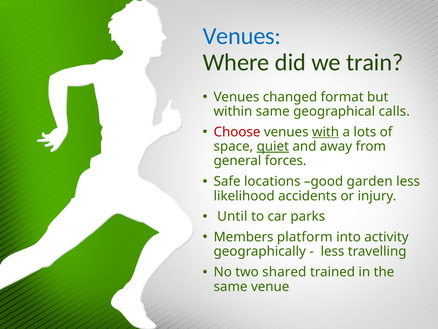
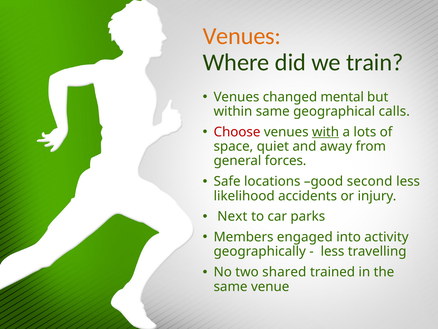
Venues at (242, 36) colour: blue -> orange
format: format -> mental
quiet underline: present -> none
garden: garden -> second
Until: Until -> Next
platform: platform -> engaged
